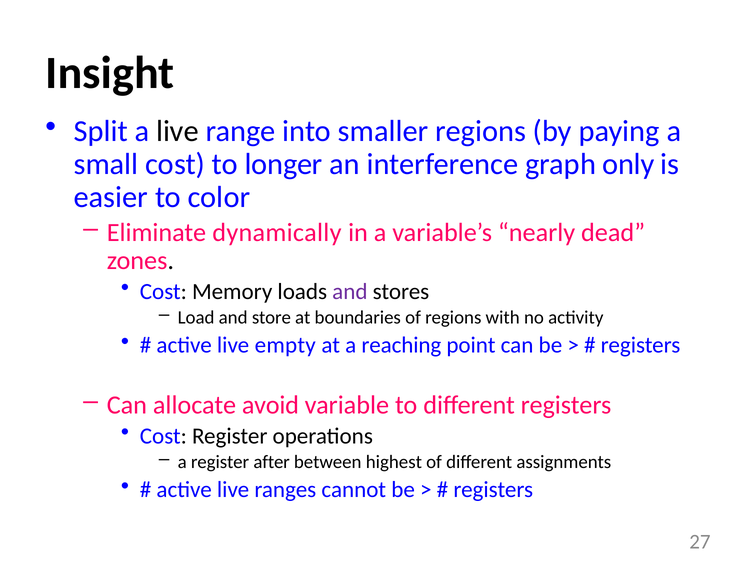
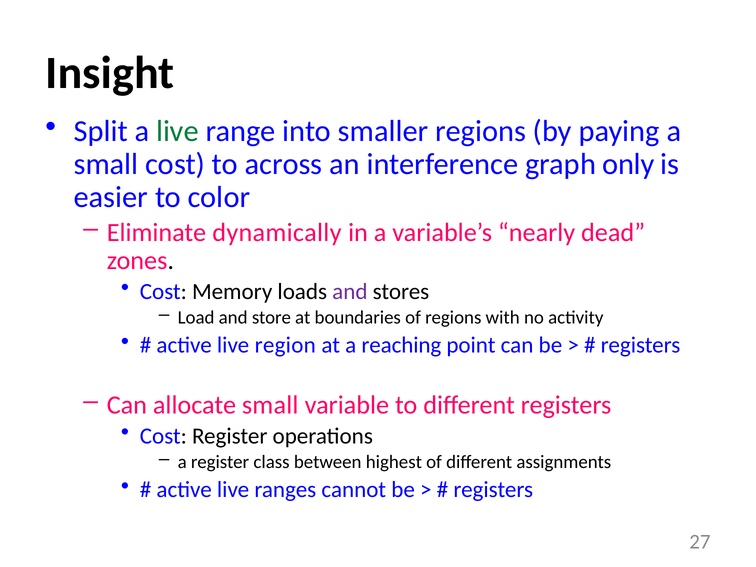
live at (177, 131) colour: black -> green
longer: longer -> across
empty: empty -> region
allocate avoid: avoid -> small
after: after -> class
